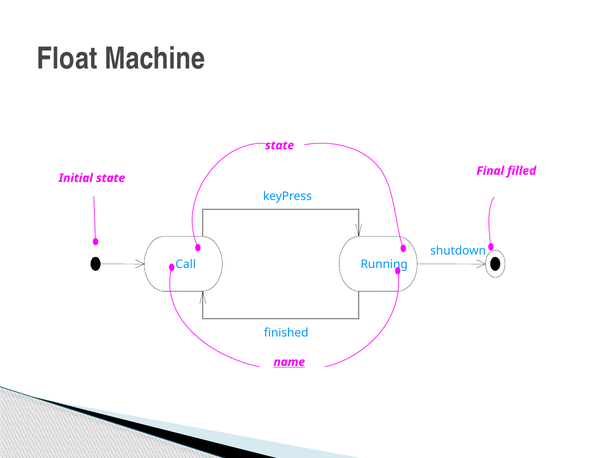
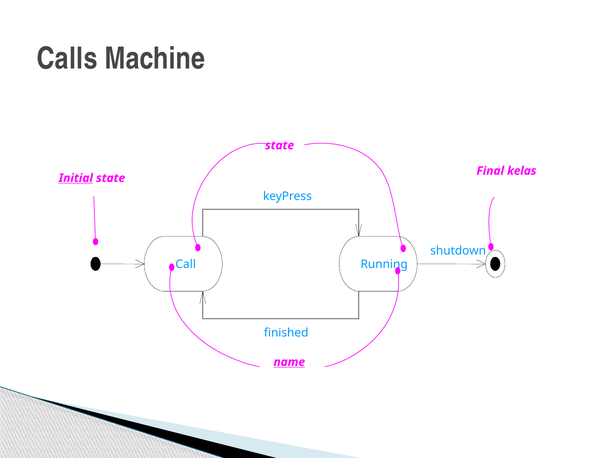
Float: Float -> Calls
filled: filled -> kelas
Initial underline: none -> present
